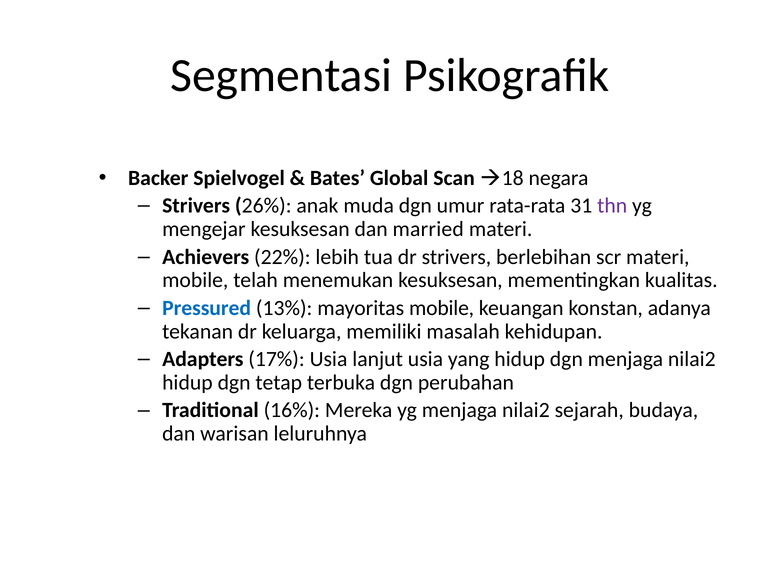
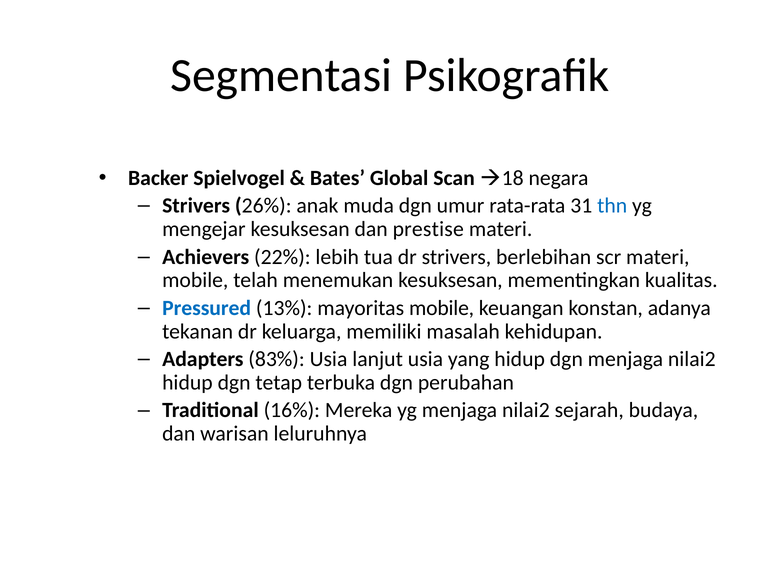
thn colour: purple -> blue
married: married -> prestise
17%: 17% -> 83%
